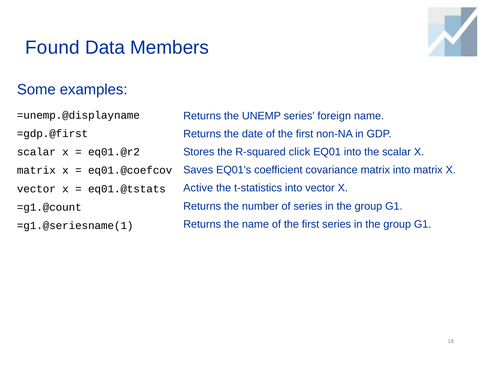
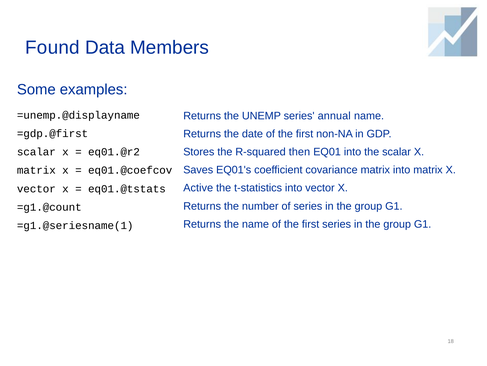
foreign: foreign -> annual
click: click -> then
